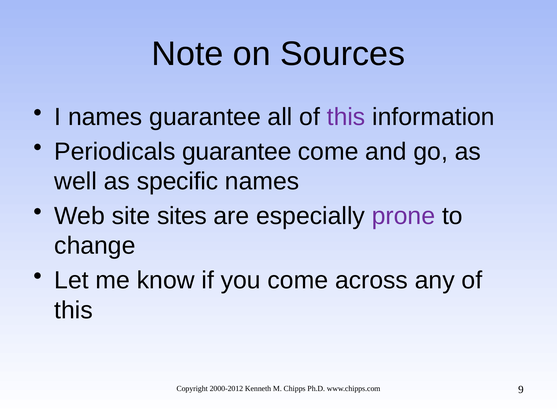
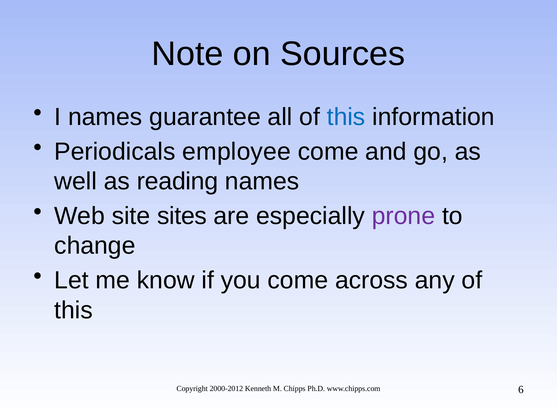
this at (346, 117) colour: purple -> blue
Periodicals guarantee: guarantee -> employee
specific: specific -> reading
9: 9 -> 6
